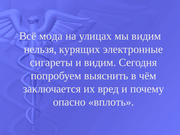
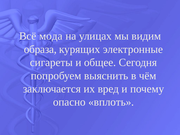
нельзя: нельзя -> образа
и видим: видим -> общее
